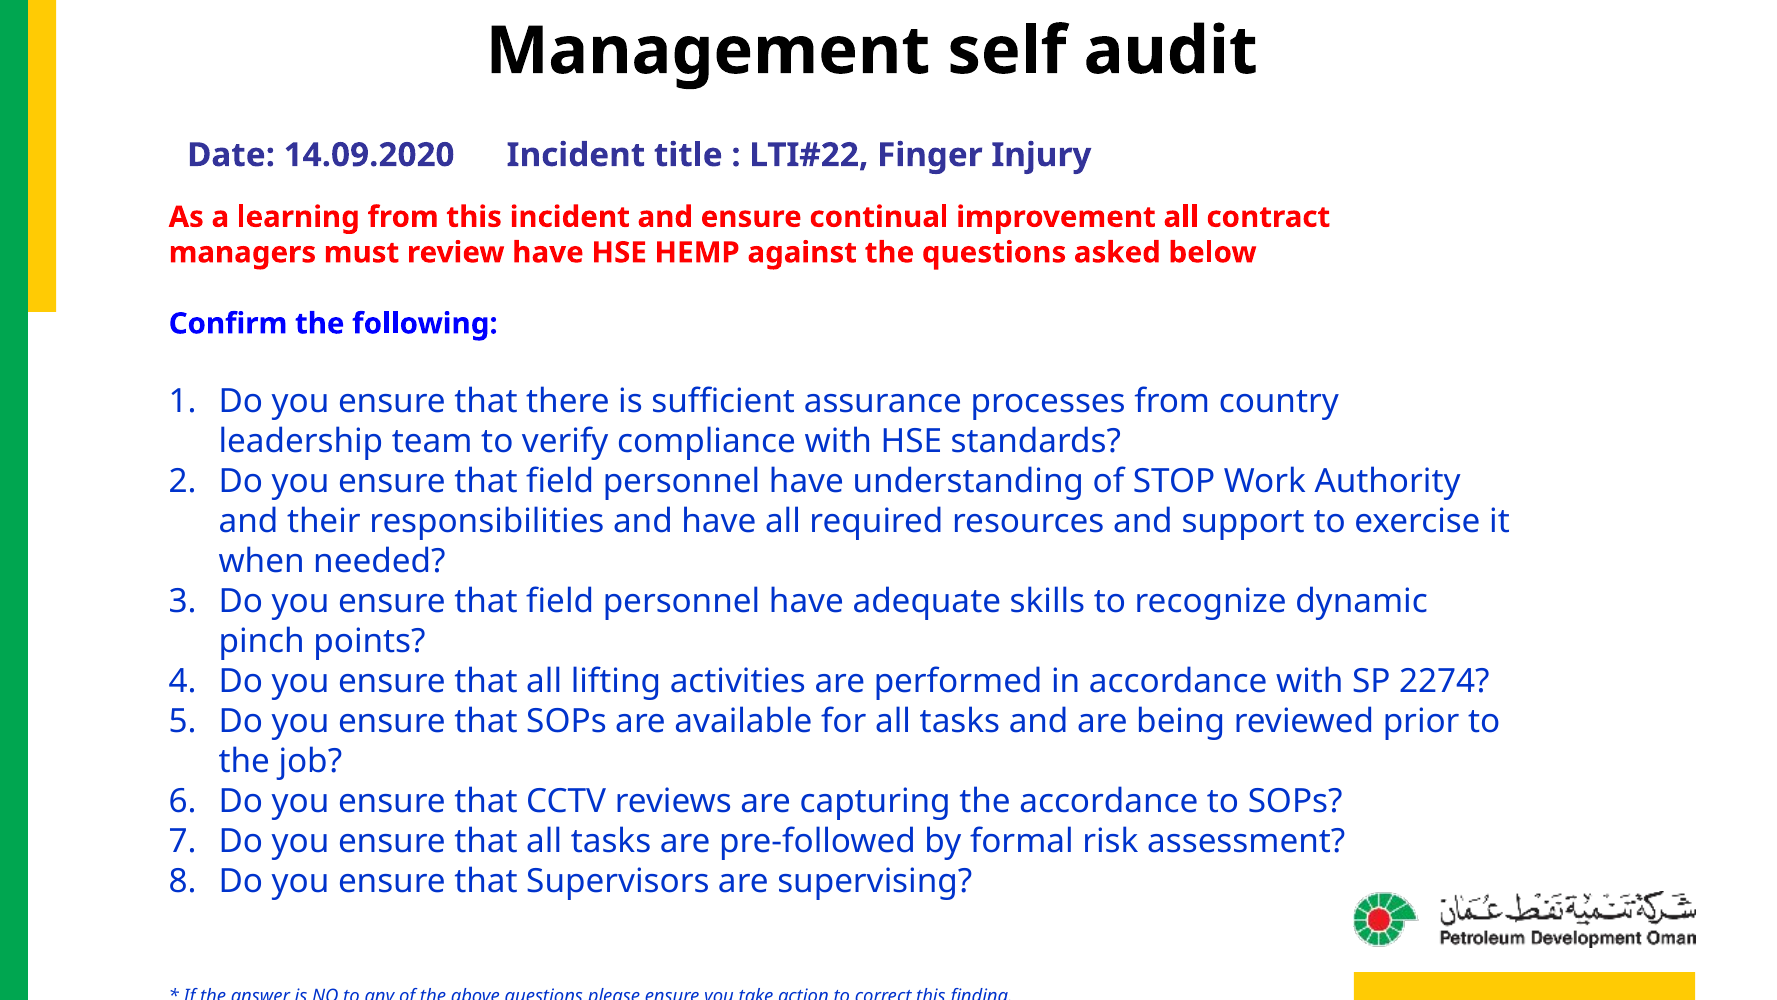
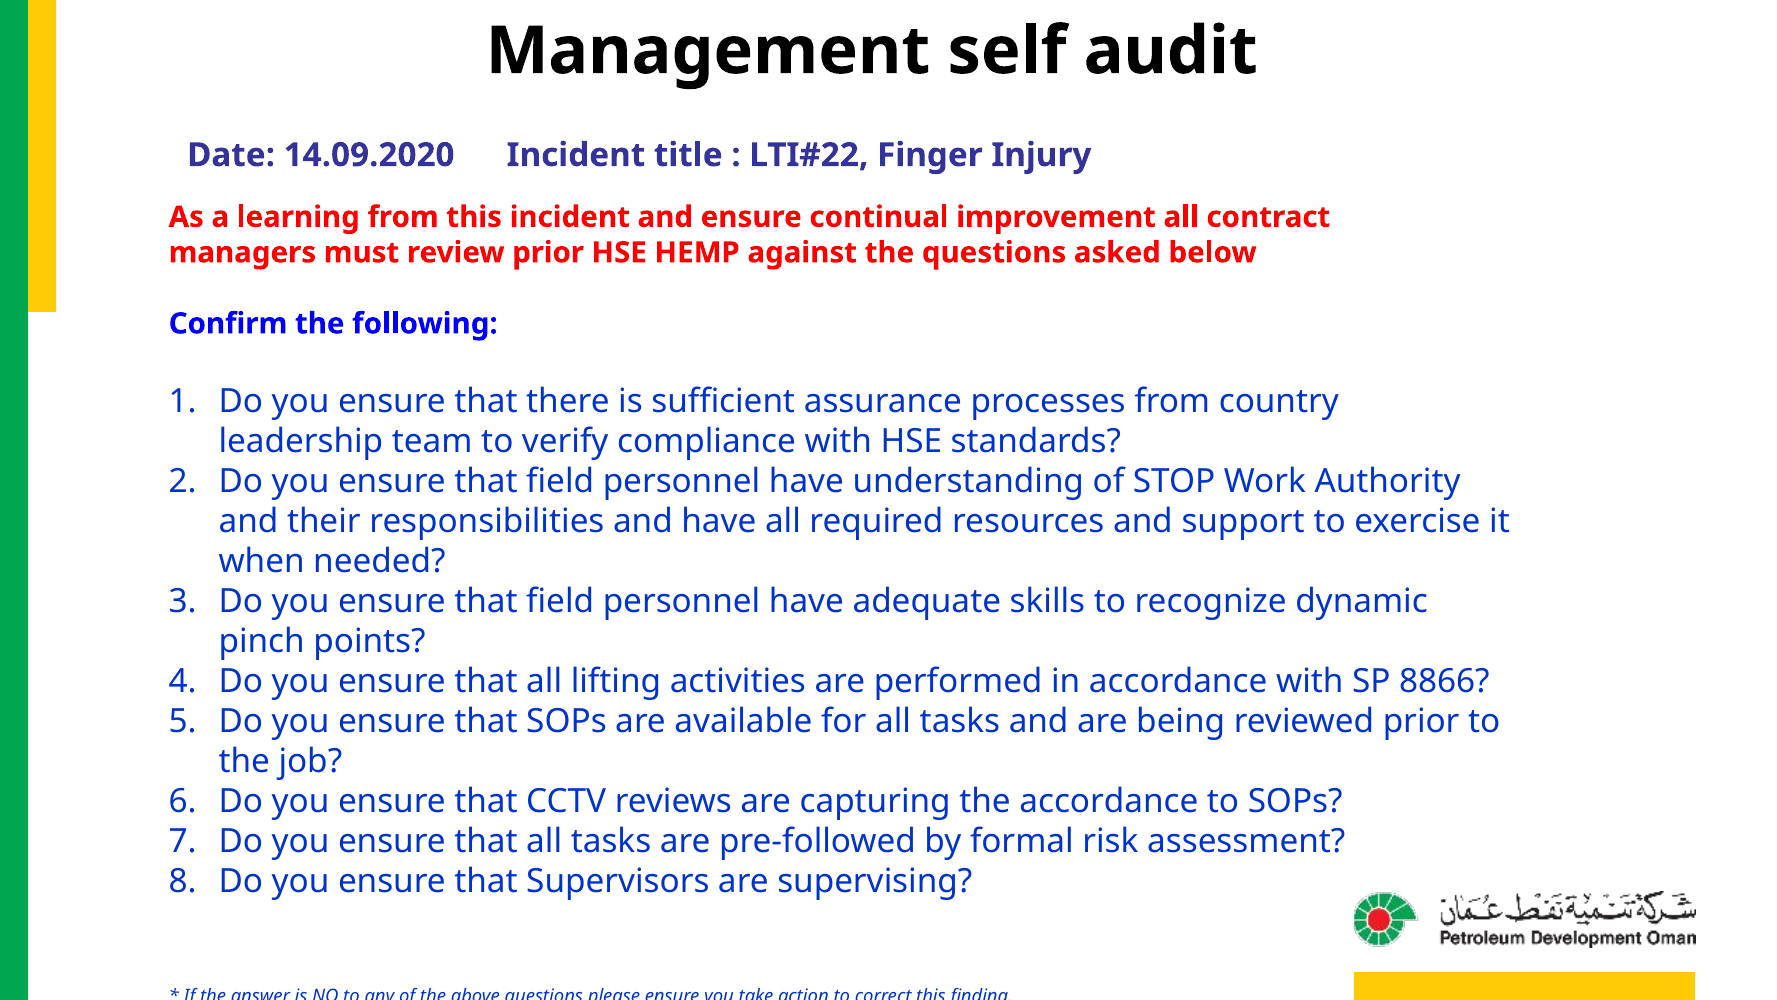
review have: have -> prior
2274: 2274 -> 8866
